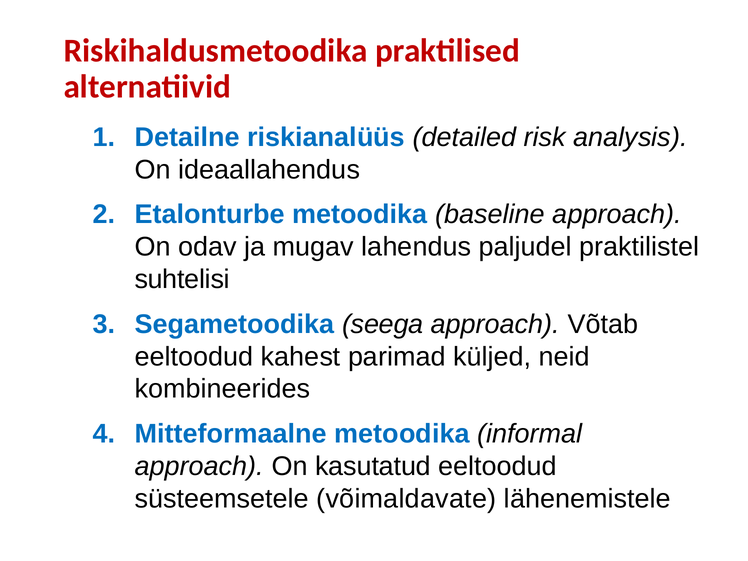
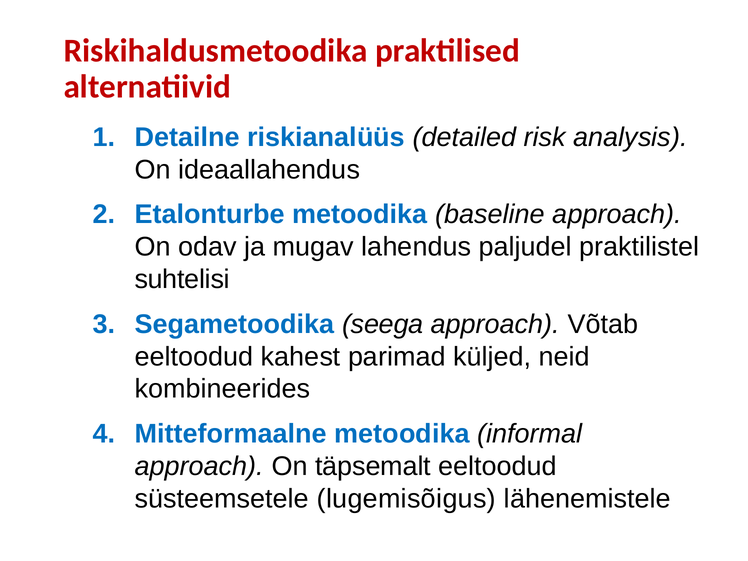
kasutatud: kasutatud -> täpsemalt
võimaldavate: võimaldavate -> lugemisõigus
